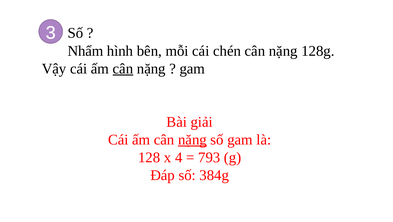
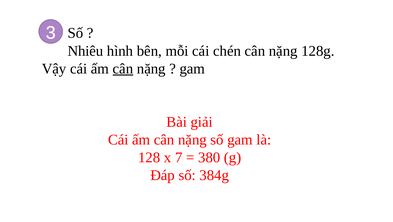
Nhẩm: Nhẩm -> Nhiêu
nặng at (192, 139) underline: present -> none
4: 4 -> 7
793: 793 -> 380
